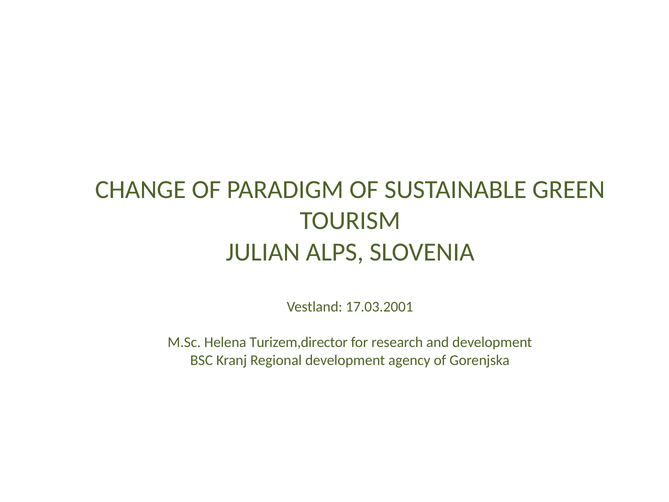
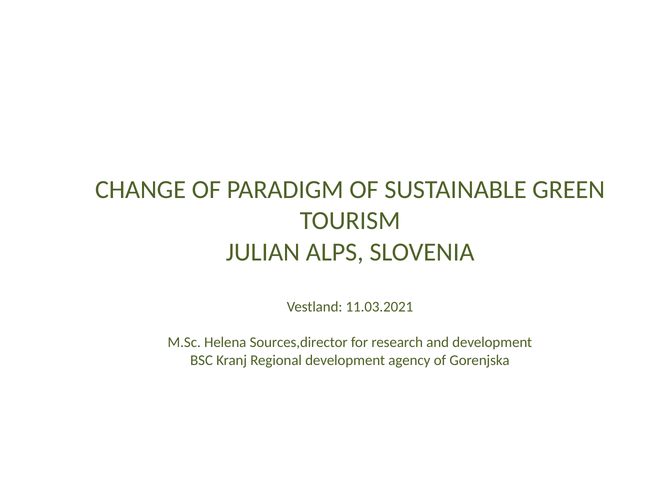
17.03.2001: 17.03.2001 -> 11.03.2021
Turizem,director: Turizem,director -> Sources,director
